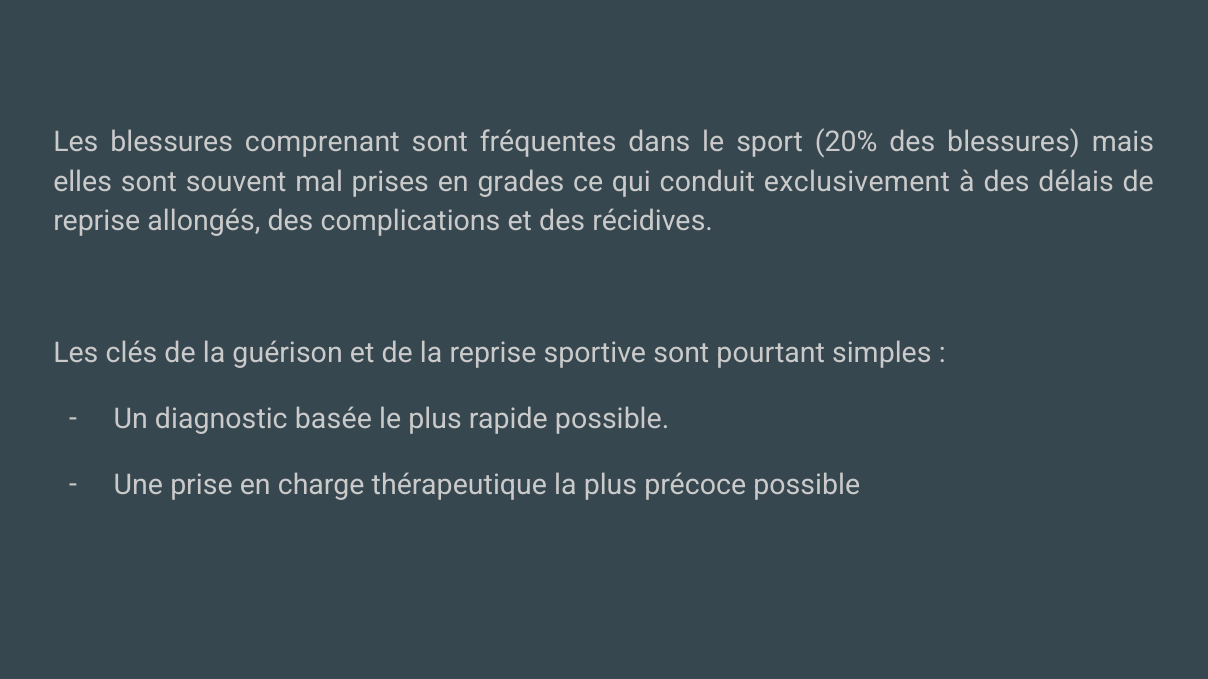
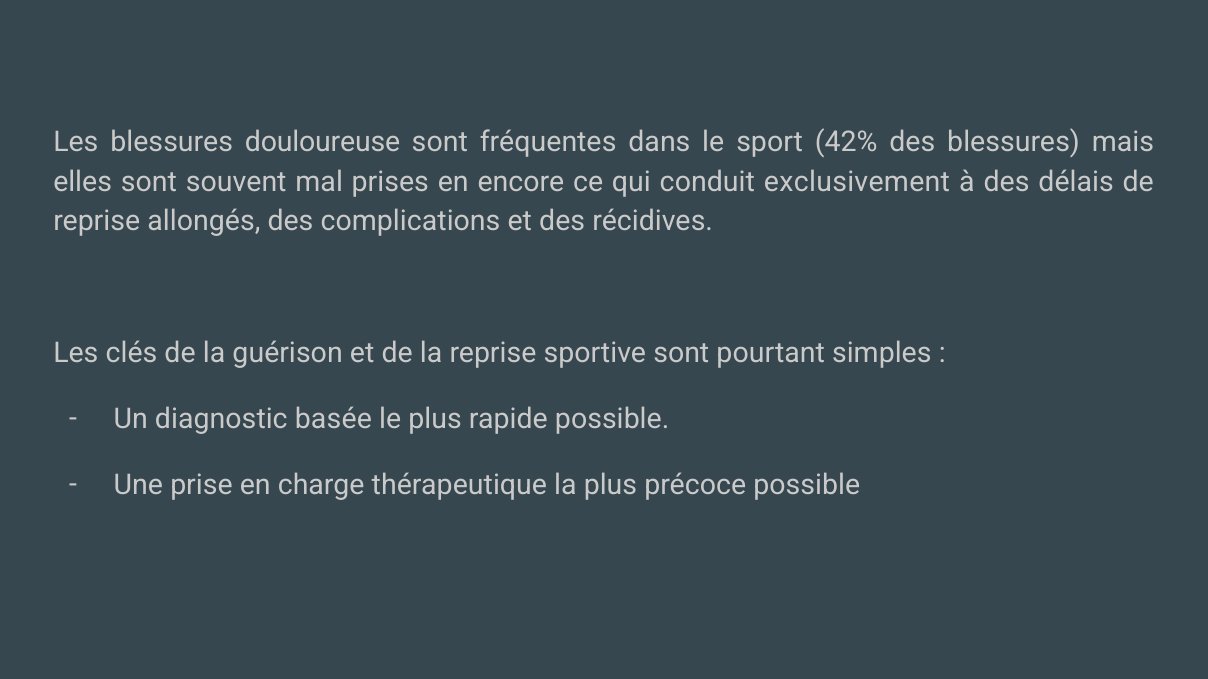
comprenant: comprenant -> douloureuse
20%: 20% -> 42%
grades: grades -> encore
